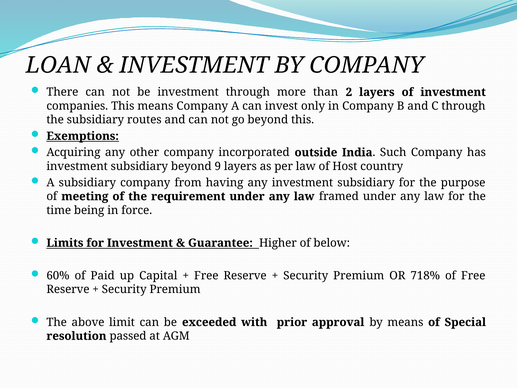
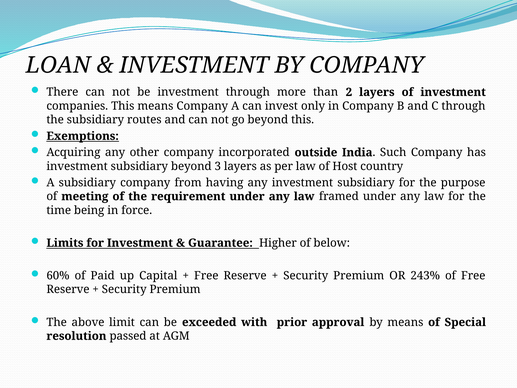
9: 9 -> 3
718%: 718% -> 243%
